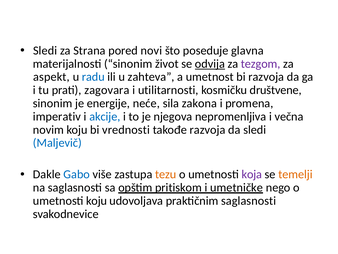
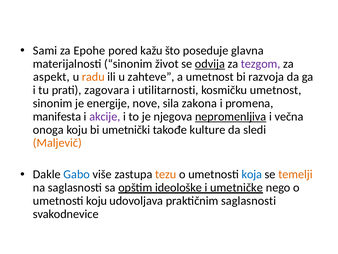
Sledi at (45, 50): Sledi -> Sami
Strana: Strana -> Epohe
novi: novi -> kažu
radu colour: blue -> orange
zahteva: zahteva -> zahteve
kosmičku društvene: društvene -> umetnost
neće: neće -> nove
imperativ: imperativ -> manifesta
akcije colour: blue -> purple
nepromenljiva underline: none -> present
novim: novim -> onoga
vrednosti: vrednosti -> umetnički
takođe razvoja: razvoja -> kulture
Maljevič colour: blue -> orange
koja colour: purple -> blue
pritiskom: pritiskom -> ideološke
